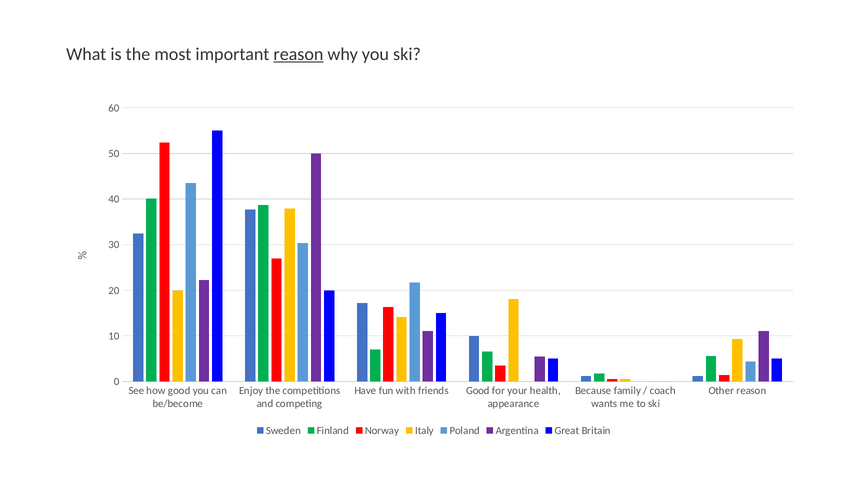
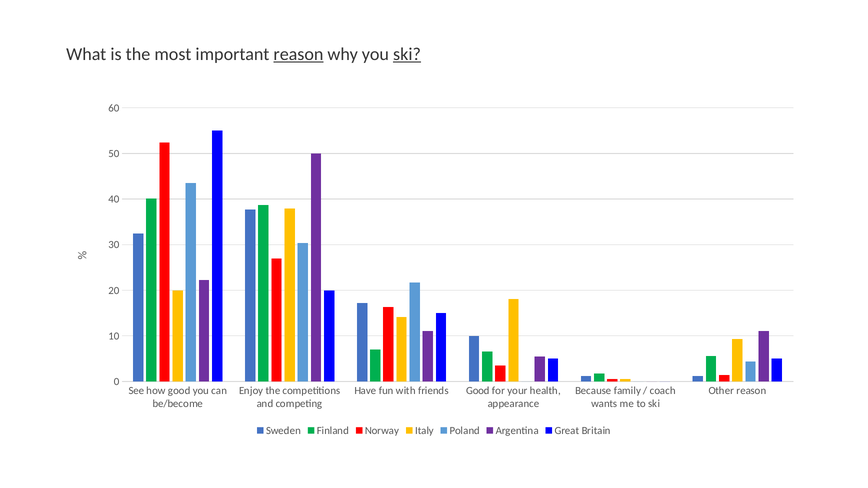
ski at (407, 54) underline: none -> present
